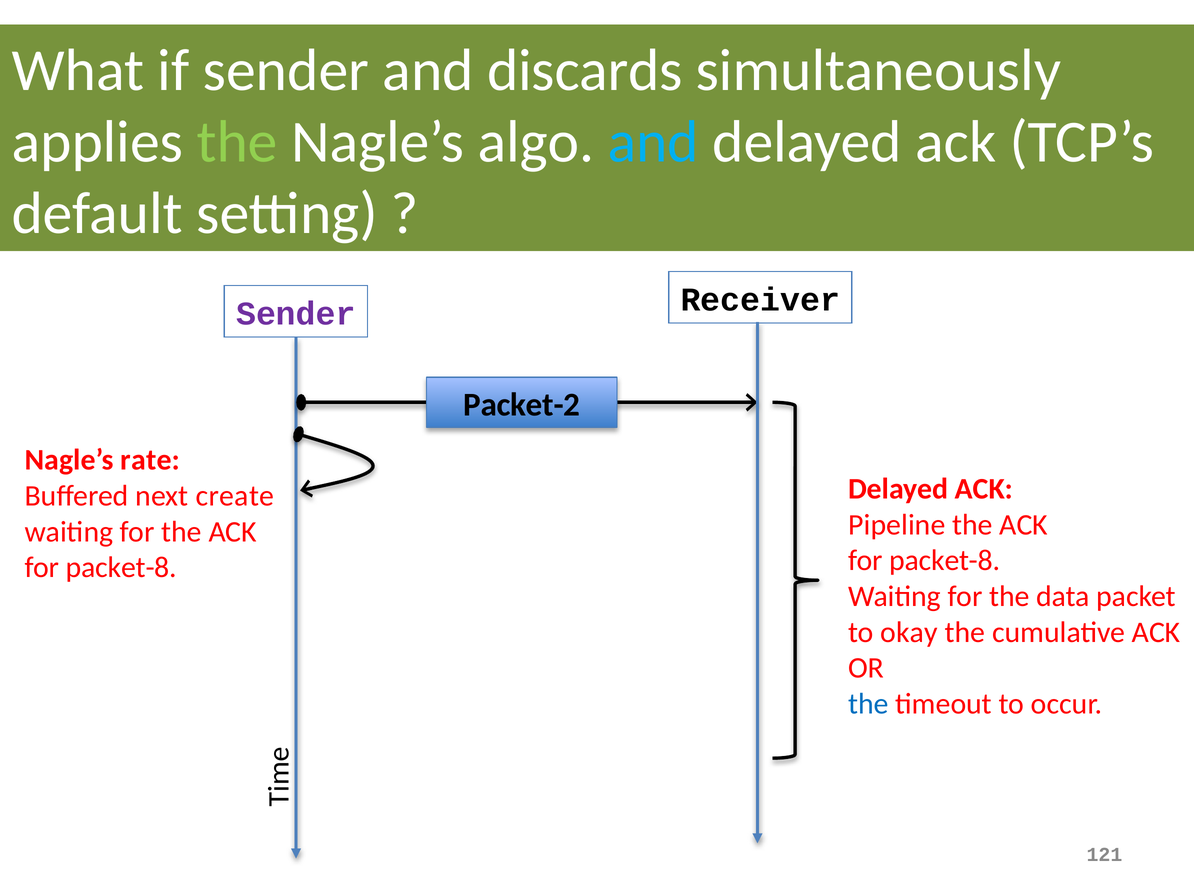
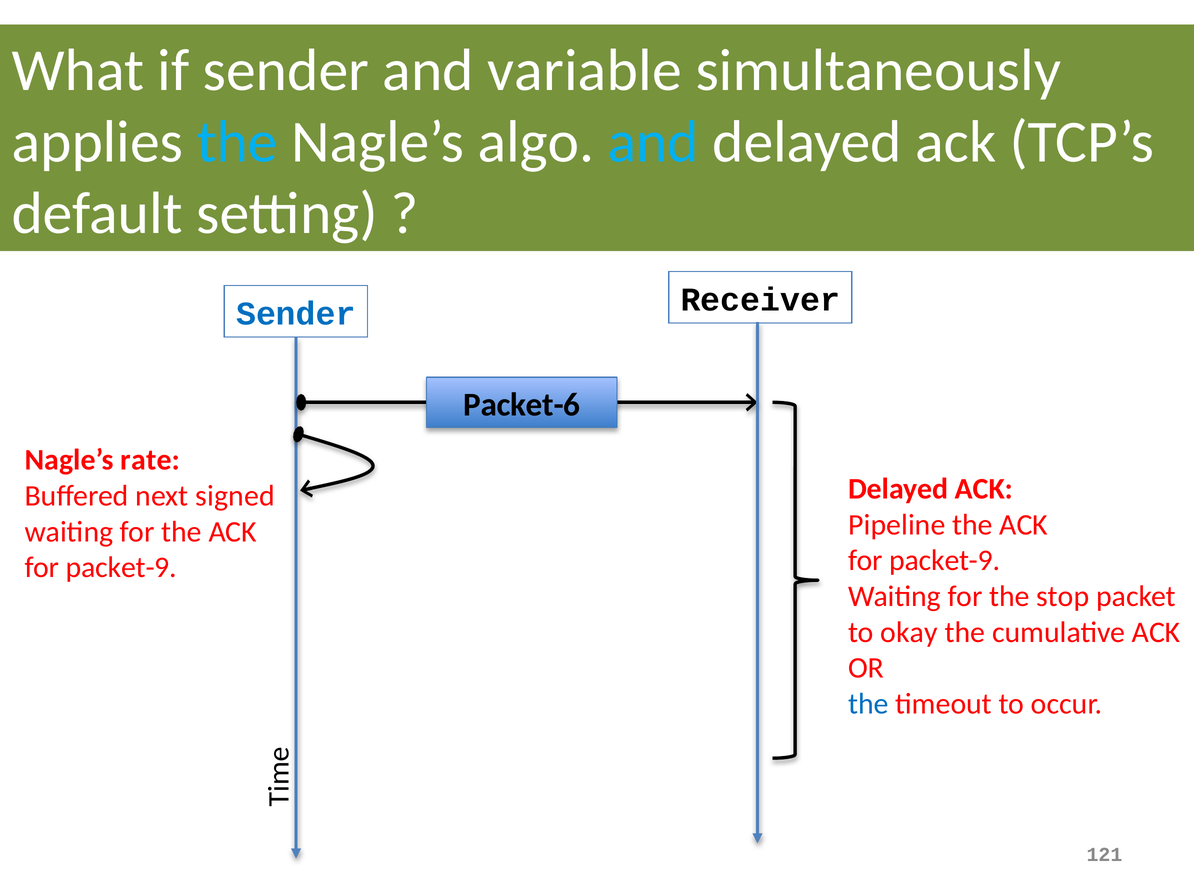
discards: discards -> variable
the at (237, 142) colour: light green -> light blue
Sender at (296, 314) colour: purple -> blue
Packet-2: Packet-2 -> Packet-6
create: create -> signed
packet-8 at (945, 561): packet-8 -> packet-9
packet-8 at (121, 568): packet-8 -> packet-9
data: data -> stop
